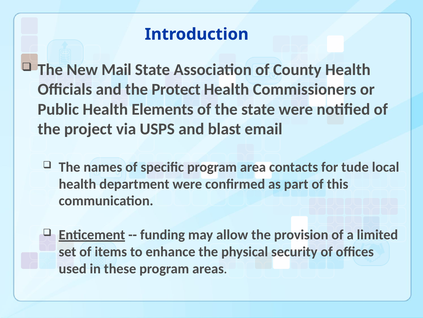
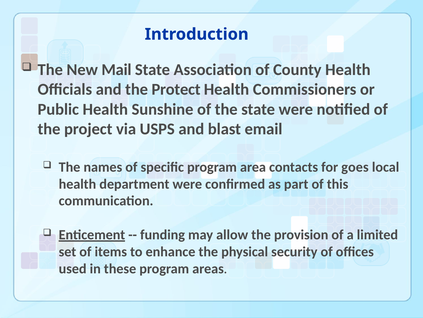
Elements: Elements -> Sunshine
tude: tude -> goes
